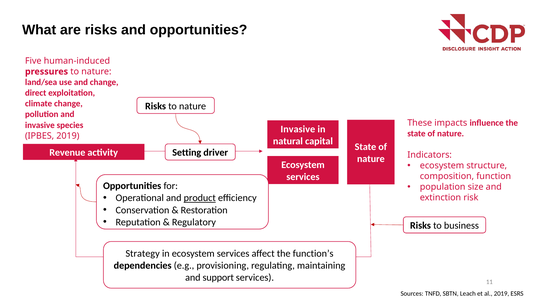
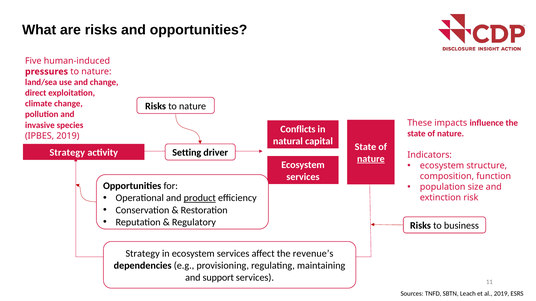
Invasive at (298, 129): Invasive -> Conflicts
Revenue at (67, 153): Revenue -> Strategy
nature at (371, 159) underline: none -> present
function’s: function’s -> revenue’s
